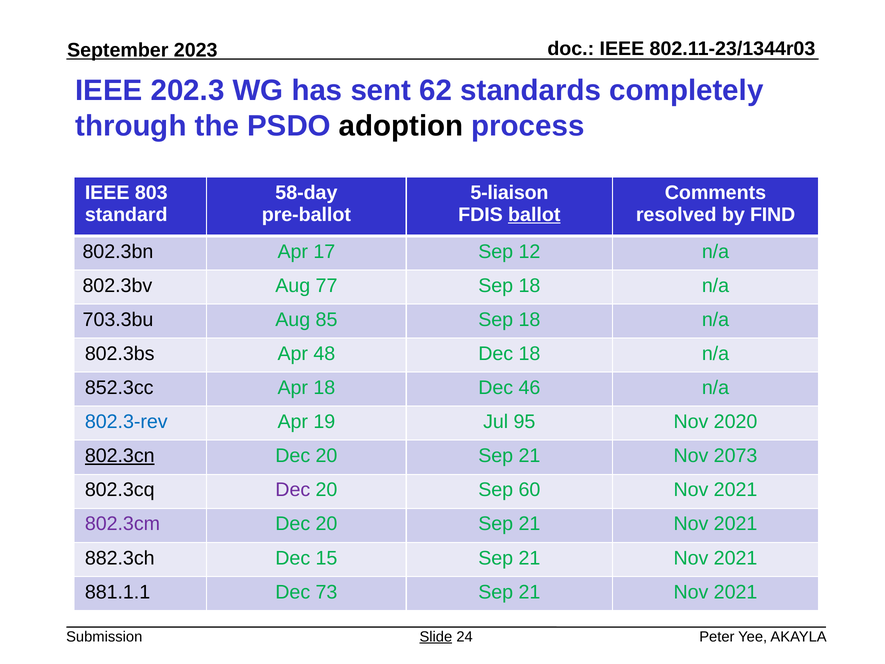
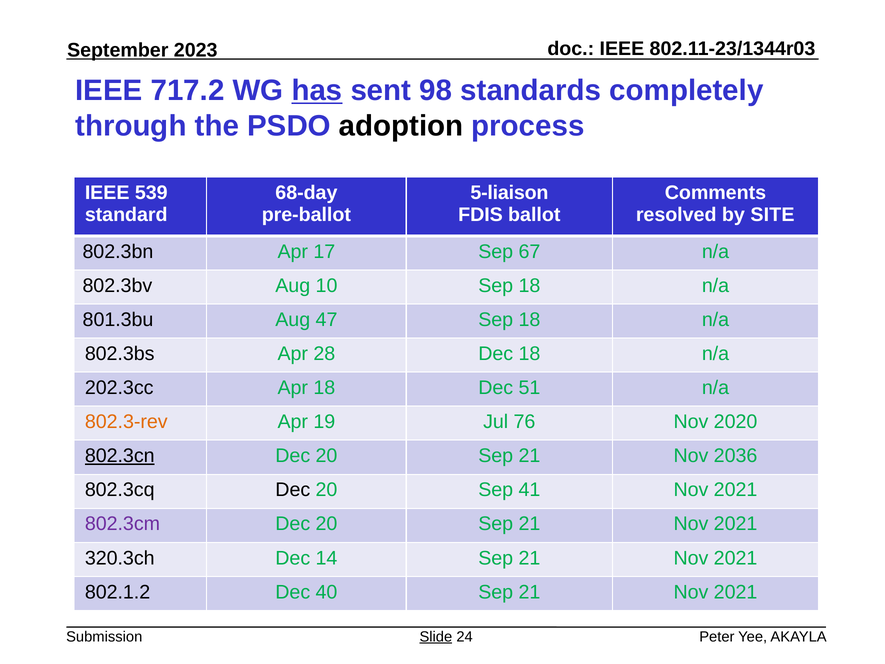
202.3: 202.3 -> 717.2
has underline: none -> present
62: 62 -> 98
803: 803 -> 539
58-day: 58-day -> 68-day
ballot underline: present -> none
FIND: FIND -> SITE
12: 12 -> 67
77: 77 -> 10
703.3bu: 703.3bu -> 801.3bu
85: 85 -> 47
48: 48 -> 28
852.3cc: 852.3cc -> 202.3cc
46: 46 -> 51
802.3-rev colour: blue -> orange
95: 95 -> 76
2073: 2073 -> 2036
Dec at (293, 490) colour: purple -> black
60: 60 -> 41
882.3ch: 882.3ch -> 320.3ch
15: 15 -> 14
881.1.1: 881.1.1 -> 802.1.2
73: 73 -> 40
